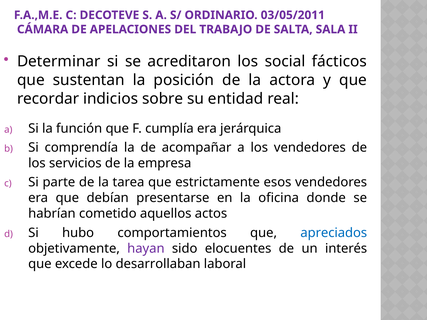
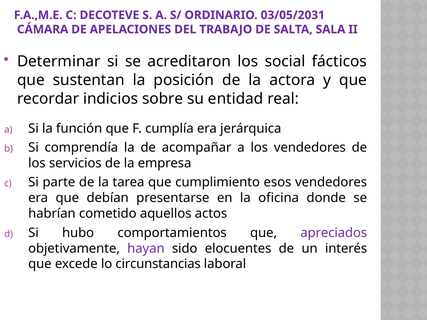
03/05/2011: 03/05/2011 -> 03/05/2031
estrictamente: estrictamente -> cumplimiento
apreciados colour: blue -> purple
desarrollaban: desarrollaban -> circunstancias
